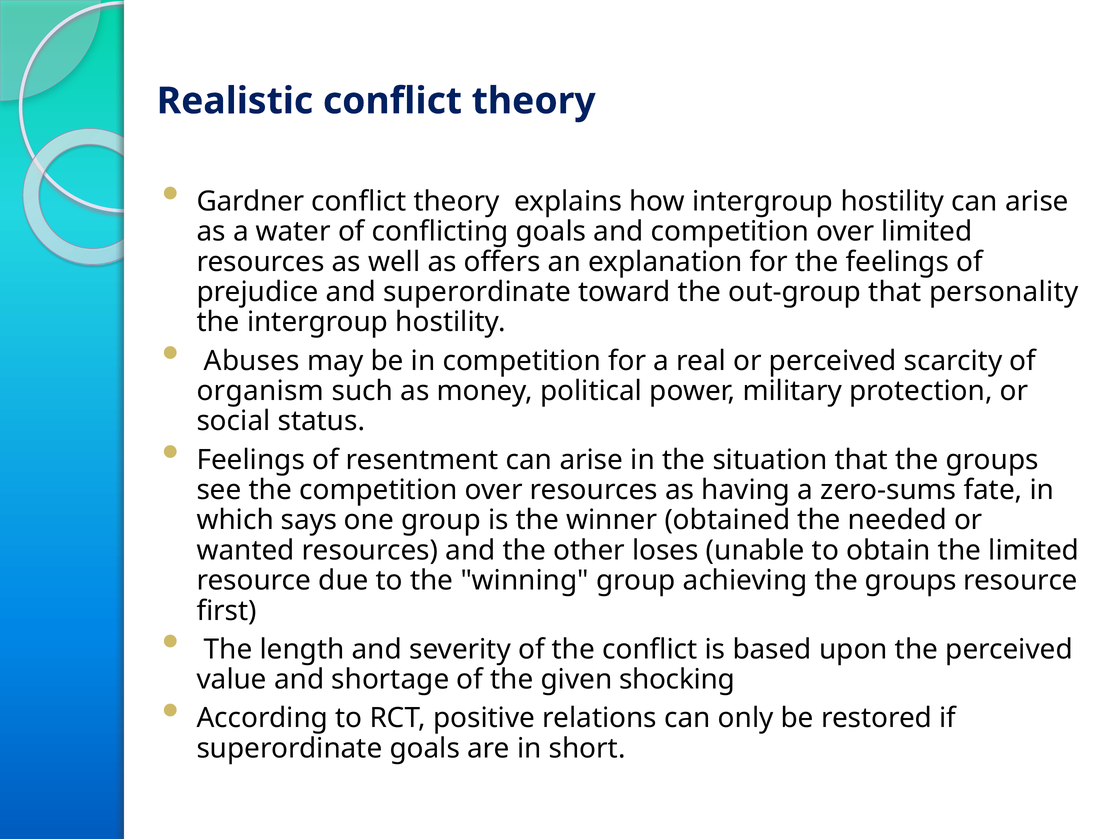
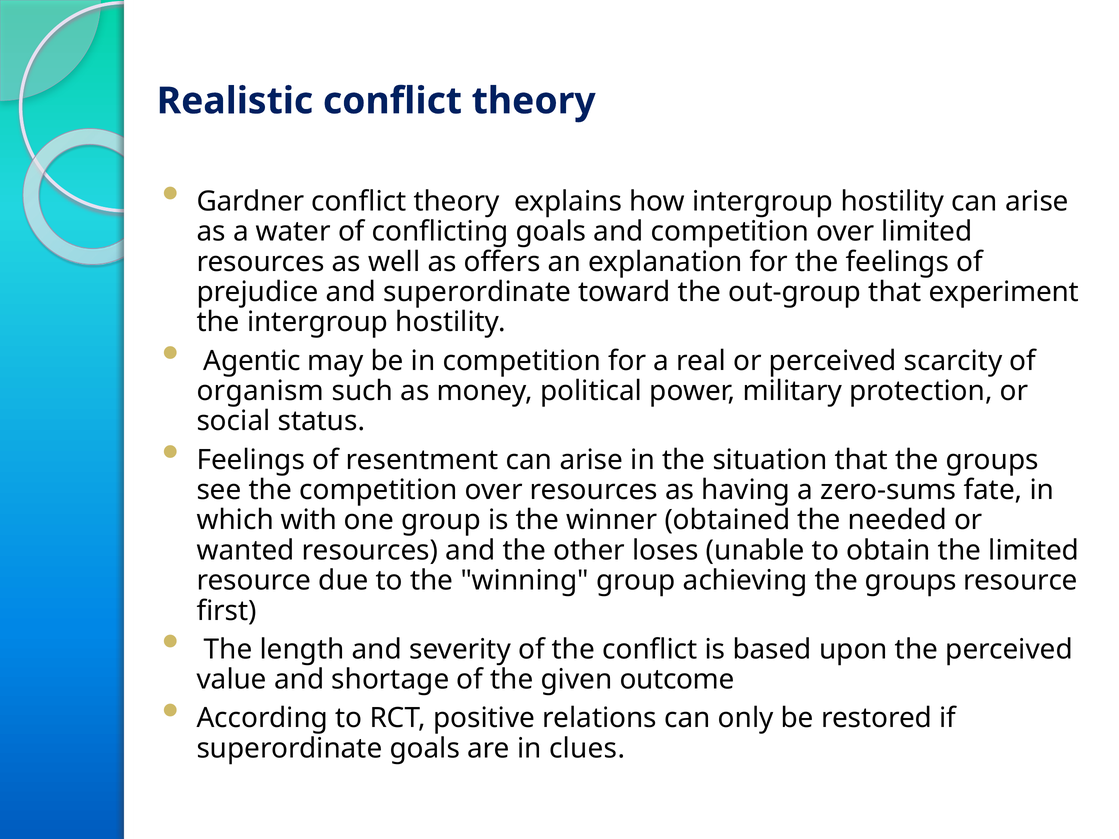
personality: personality -> experiment
Abuses: Abuses -> Agentic
says: says -> with
shocking: shocking -> outcome
short: short -> clues
